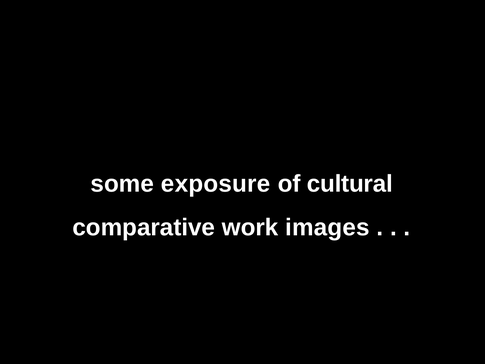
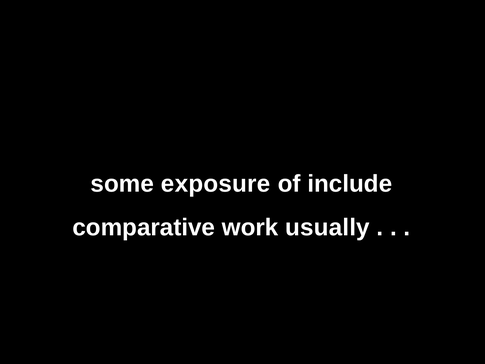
cultural: cultural -> include
images: images -> usually
